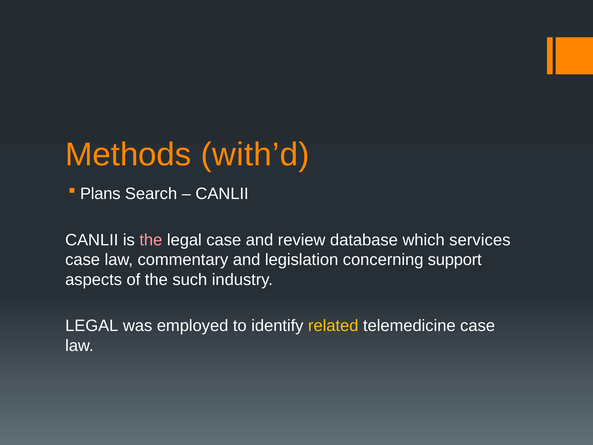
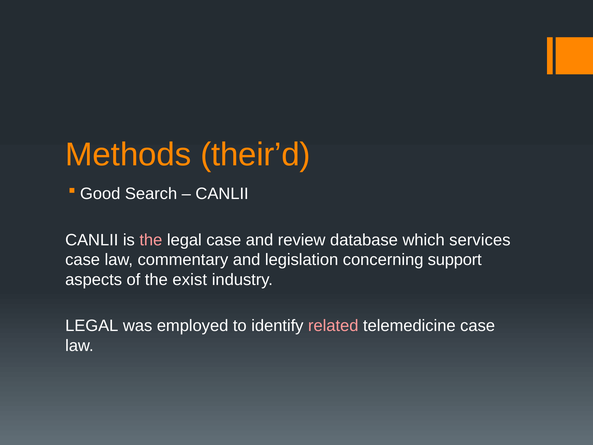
with’d: with’d -> their’d
Plans: Plans -> Good
such: such -> exist
related colour: yellow -> pink
